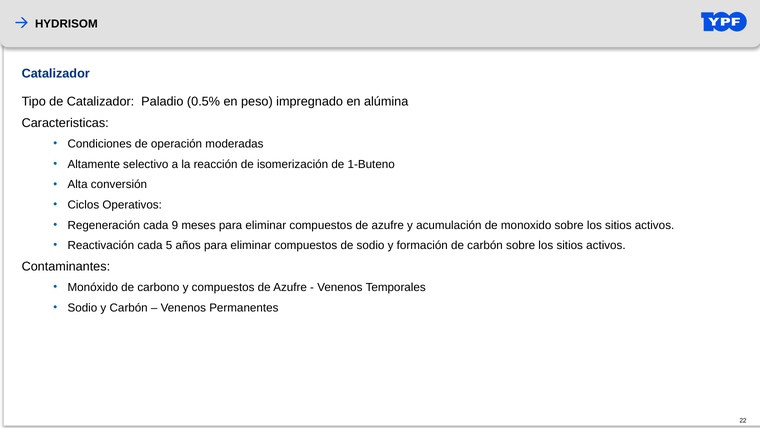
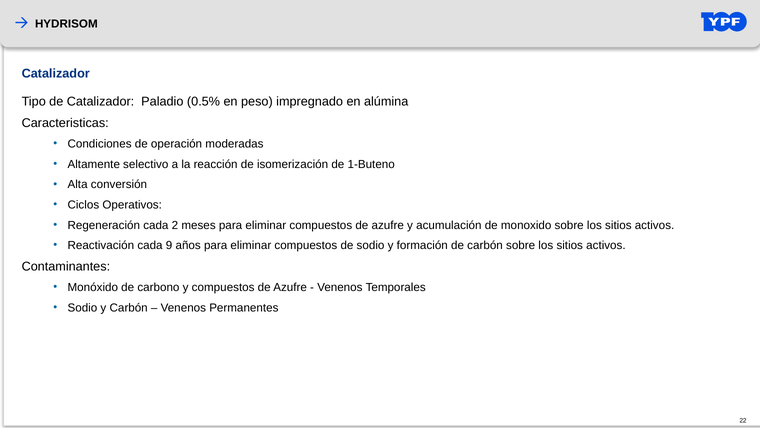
9: 9 -> 2
5: 5 -> 9
